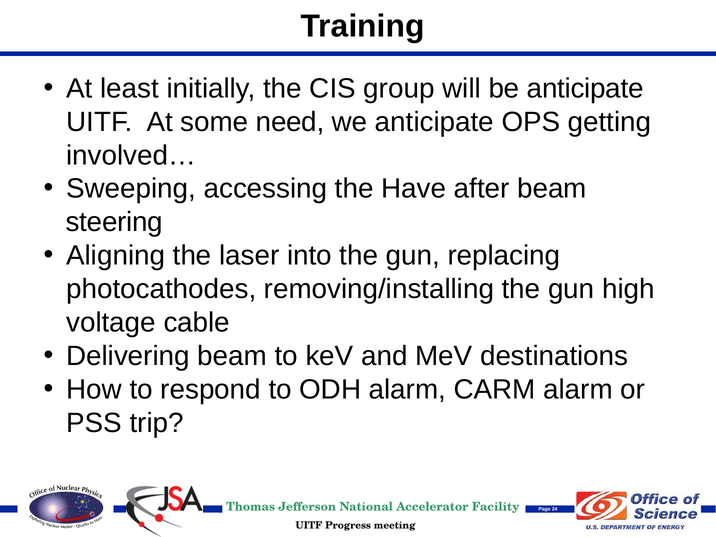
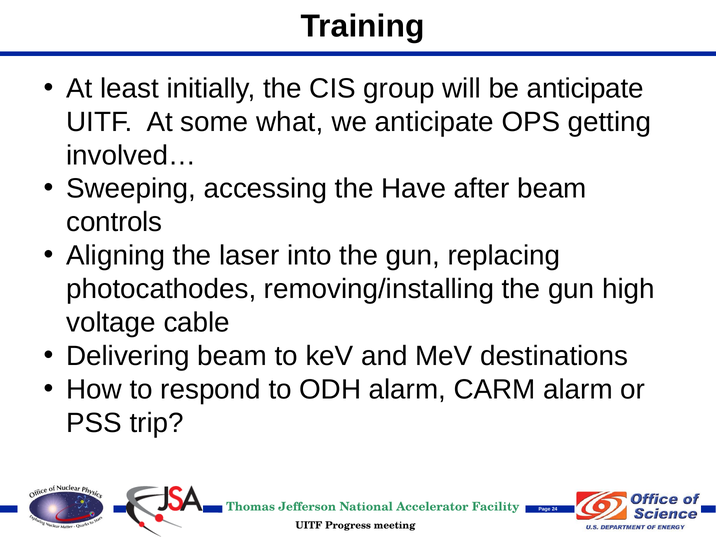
need: need -> what
steering: steering -> controls
